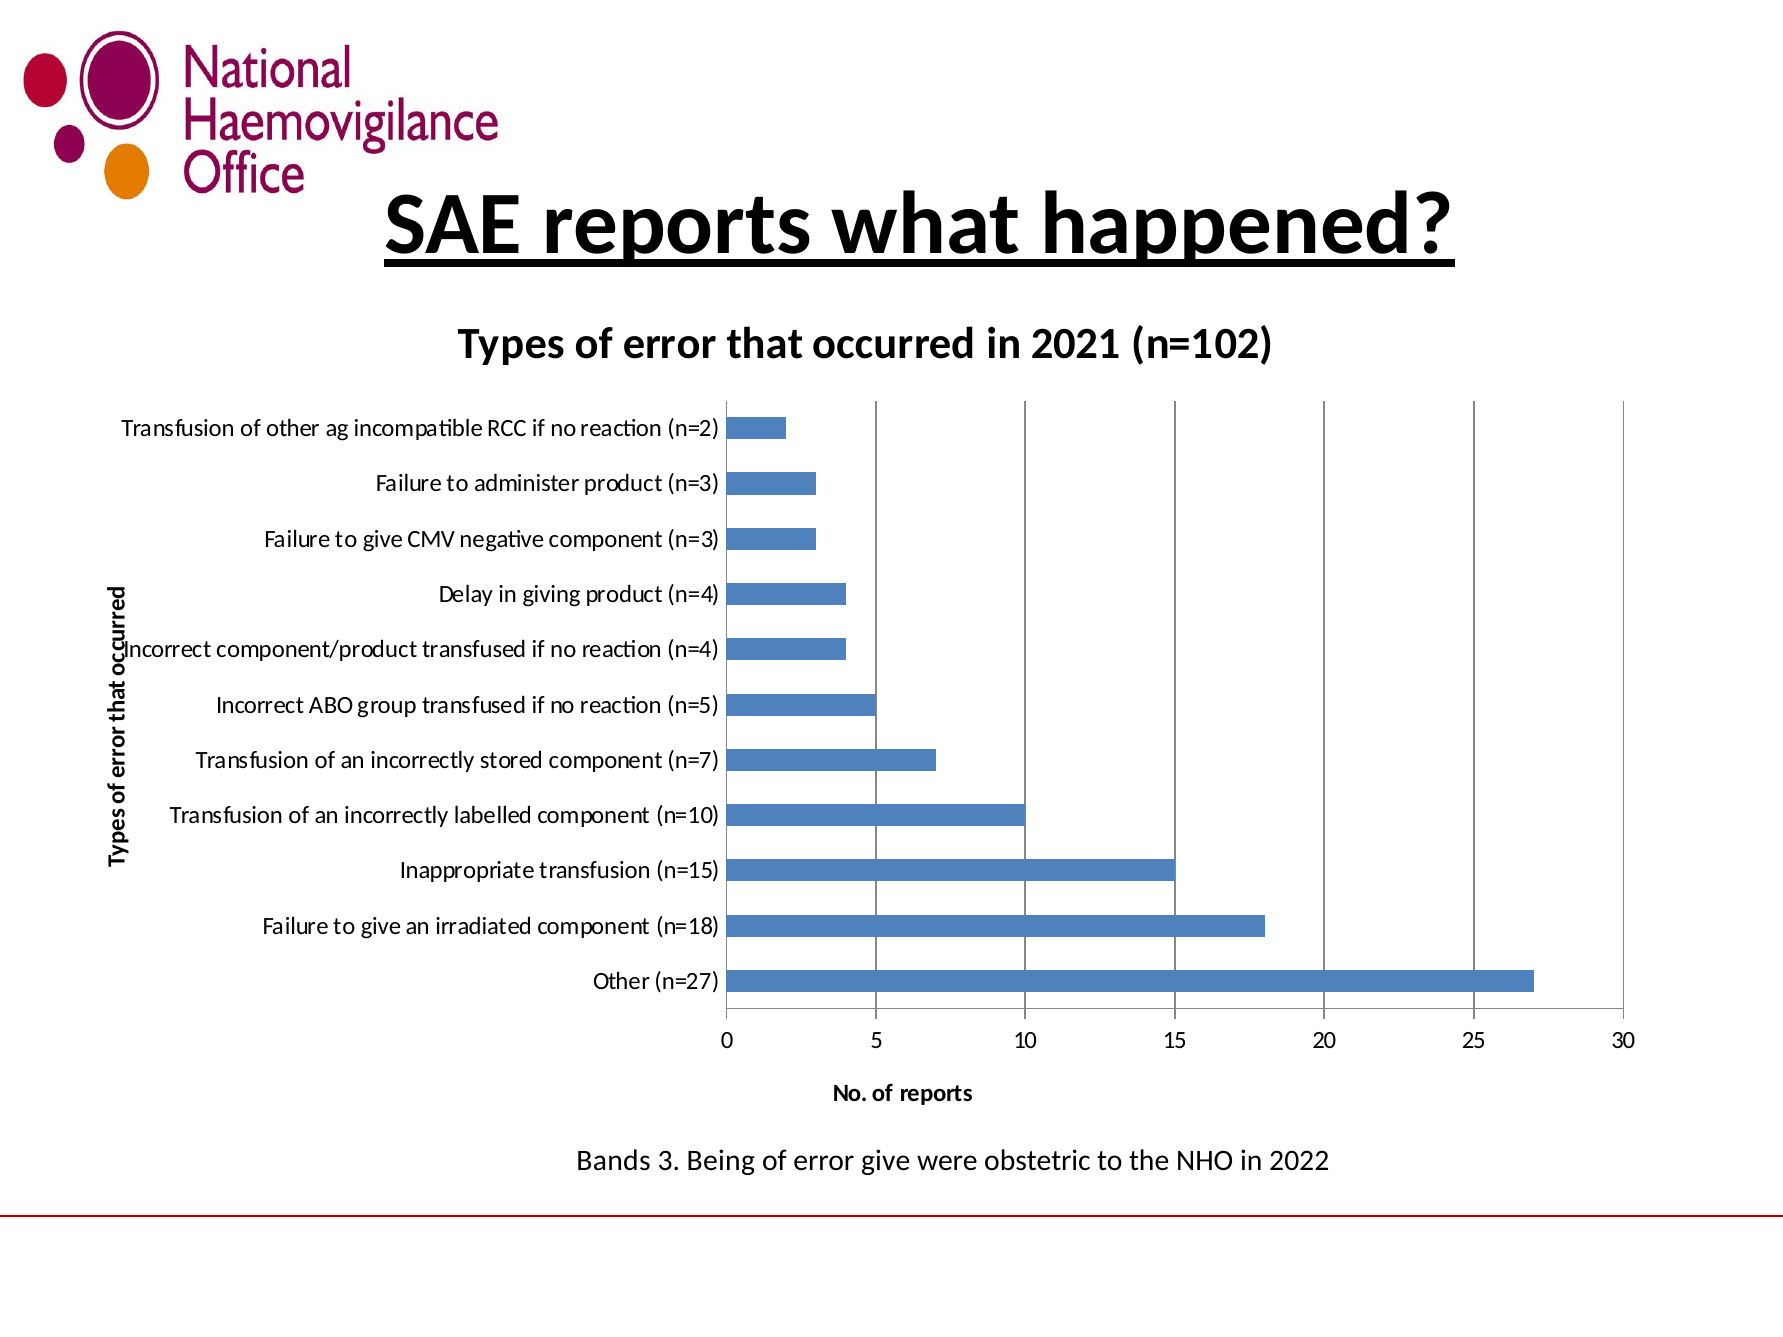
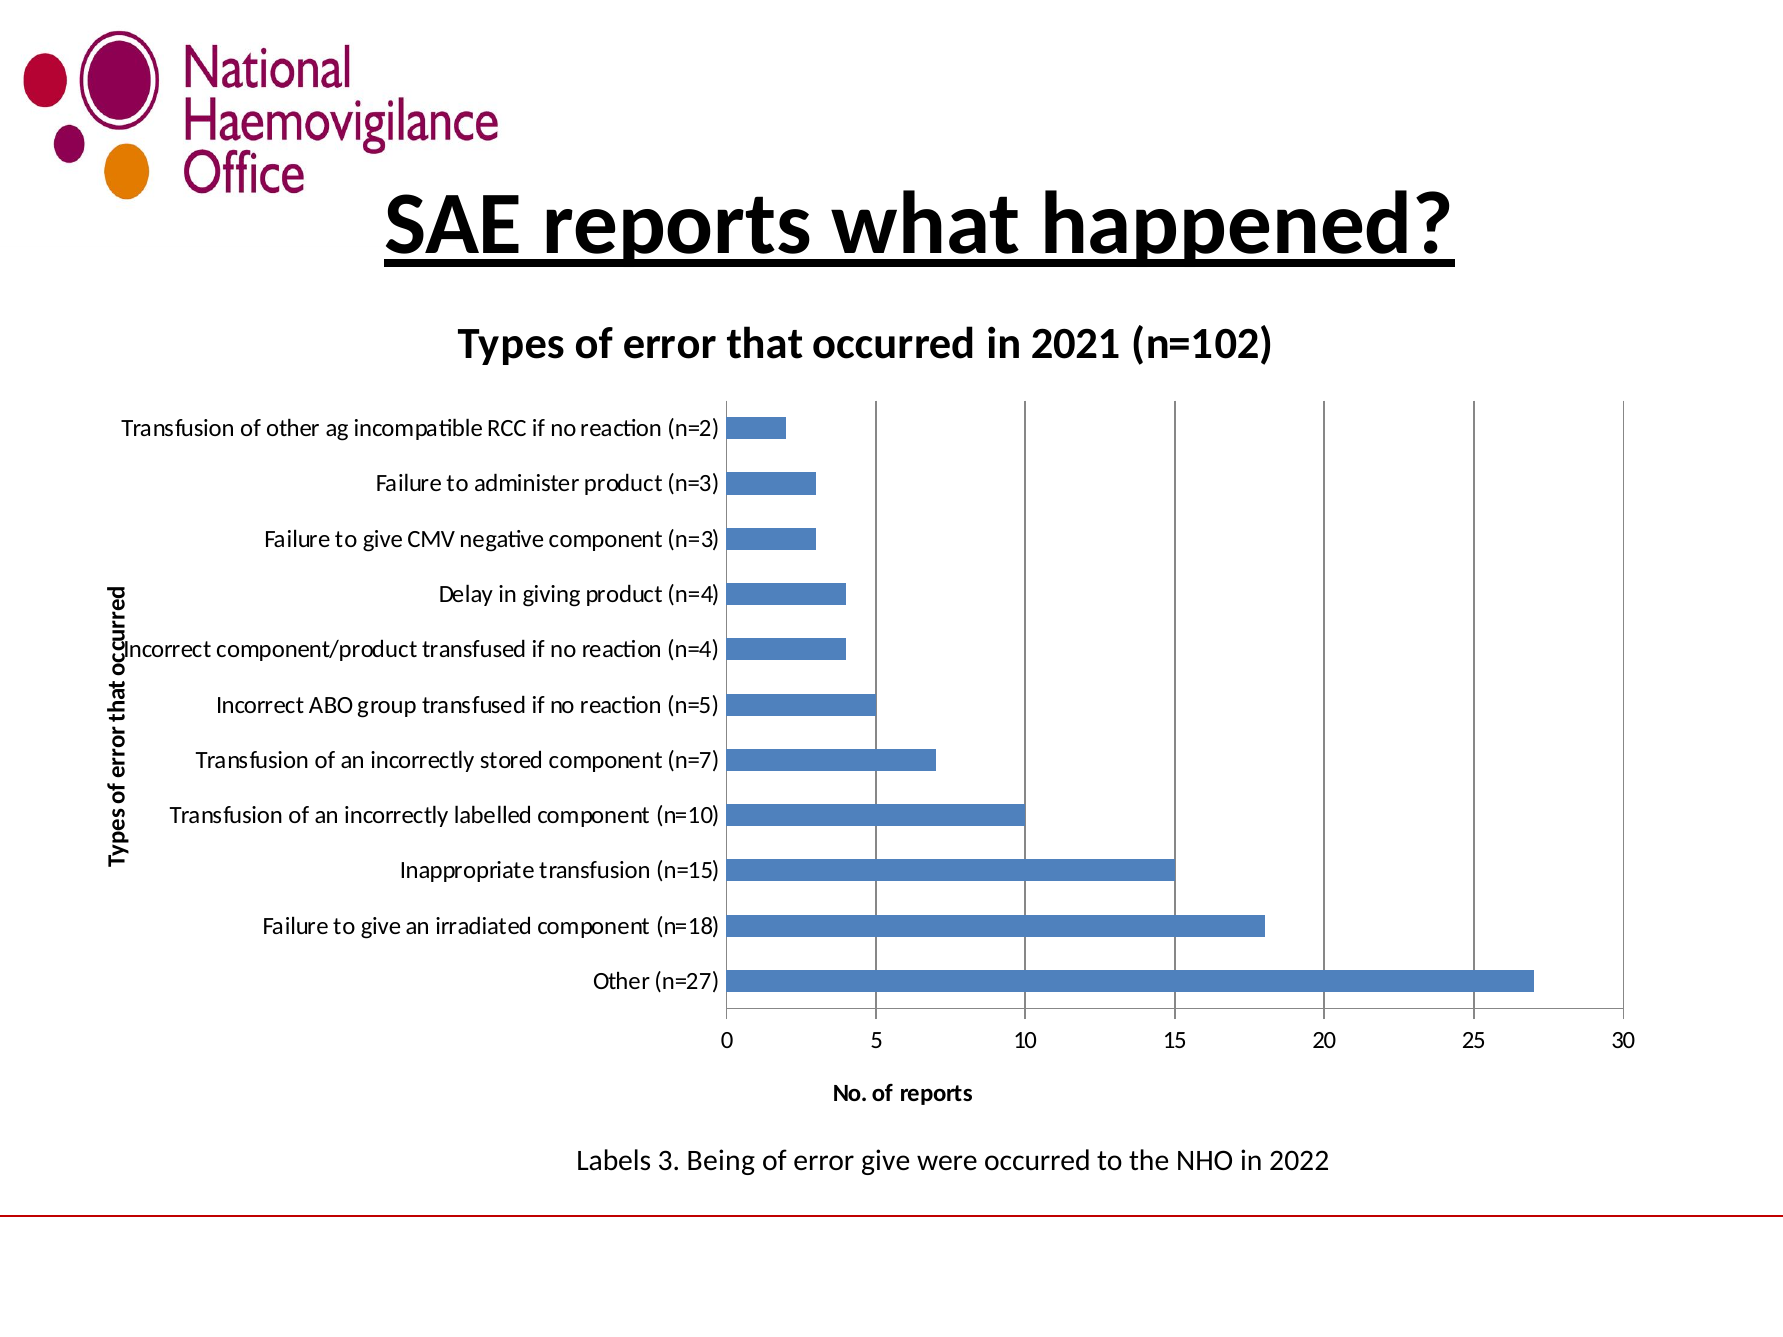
Bands: Bands -> Labels
were obstetric: obstetric -> occurred
